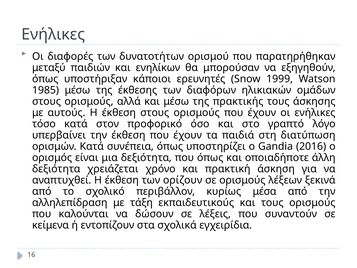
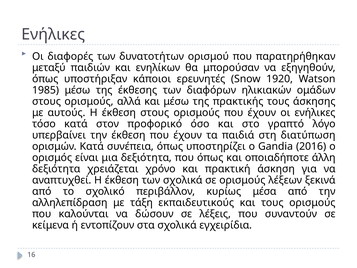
1999: 1999 -> 1920
των ορίζουν: ορίζουν -> σχολικά
